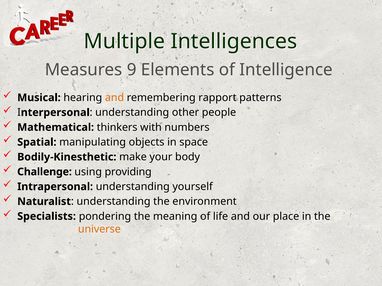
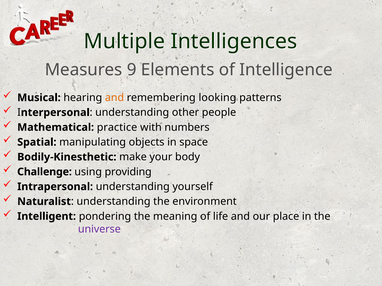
rapport: rapport -> looking
thinkers: thinkers -> practice
Specialists: Specialists -> Intelligent
universe colour: orange -> purple
